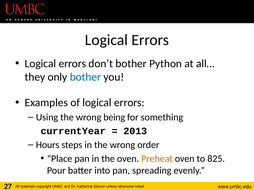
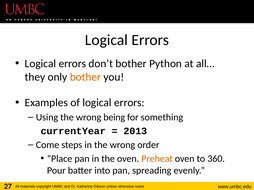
bother at (85, 77) colour: blue -> orange
Hours: Hours -> Come
825: 825 -> 360
